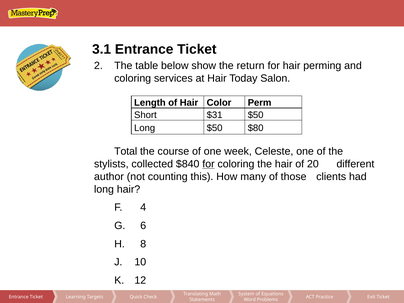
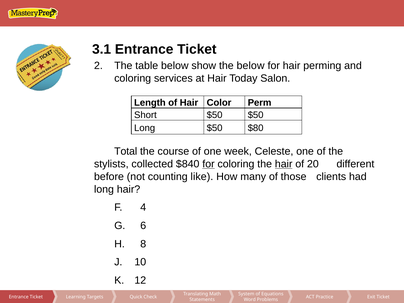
the return: return -> below
Short $31: $31 -> $50
hair at (284, 164) underline: none -> present
author: author -> before
this: this -> like
